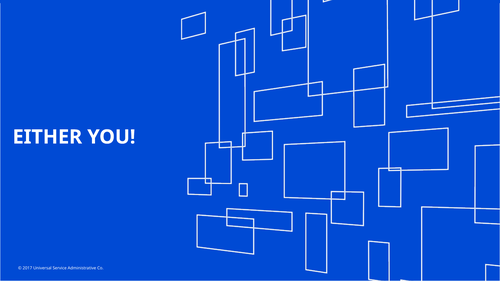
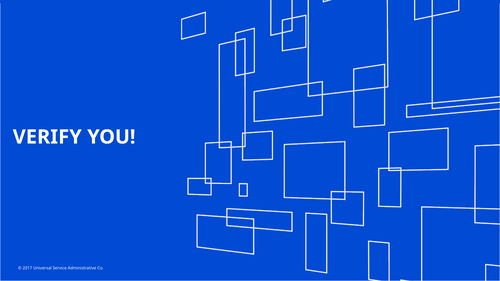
EITHER: EITHER -> VERIFY
